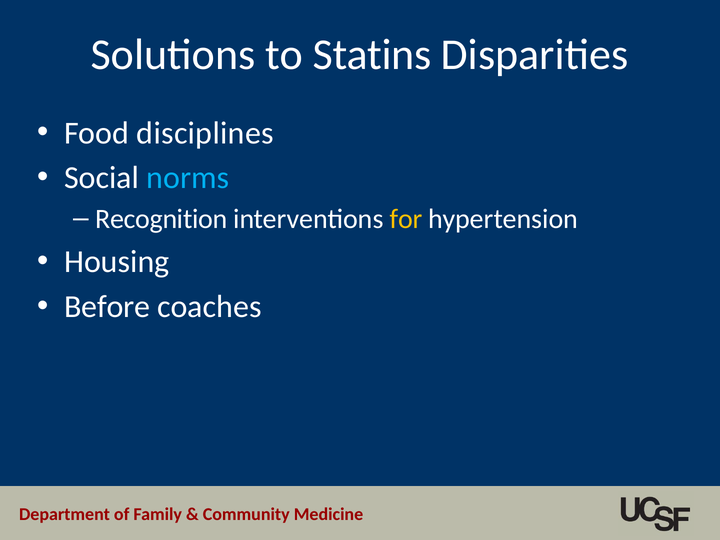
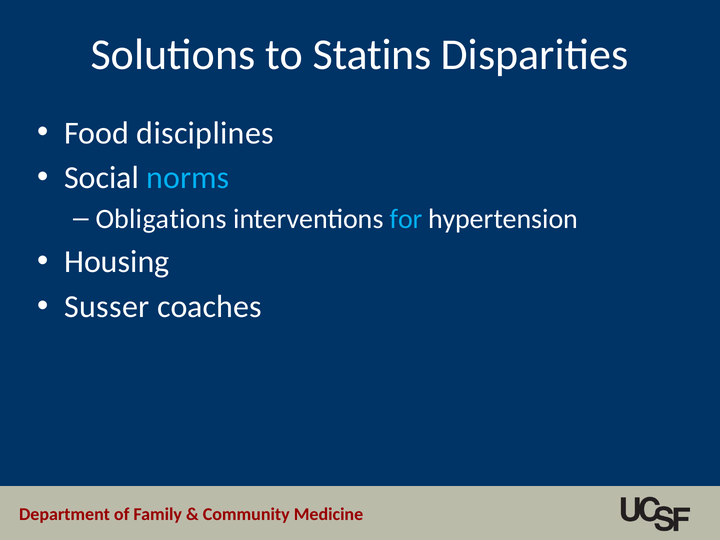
Recognition: Recognition -> Obligations
for colour: yellow -> light blue
Before: Before -> Susser
